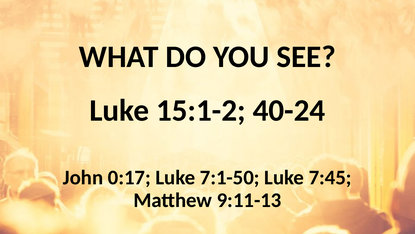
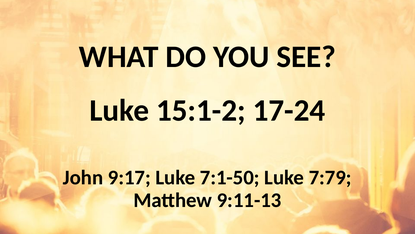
40-24: 40-24 -> 17-24
0:17: 0:17 -> 9:17
7:45: 7:45 -> 7:79
